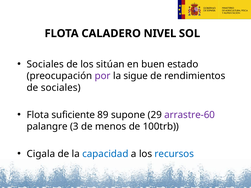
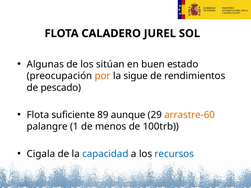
NIVEL: NIVEL -> JUREL
Sociales at (45, 64): Sociales -> Algunas
por colour: purple -> orange
de sociales: sociales -> pescado
supone: supone -> aunque
arrastre-60 colour: purple -> orange
3: 3 -> 1
